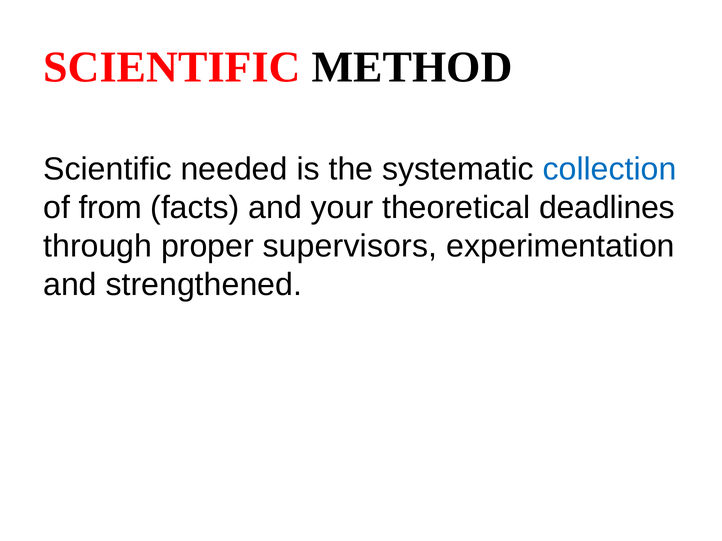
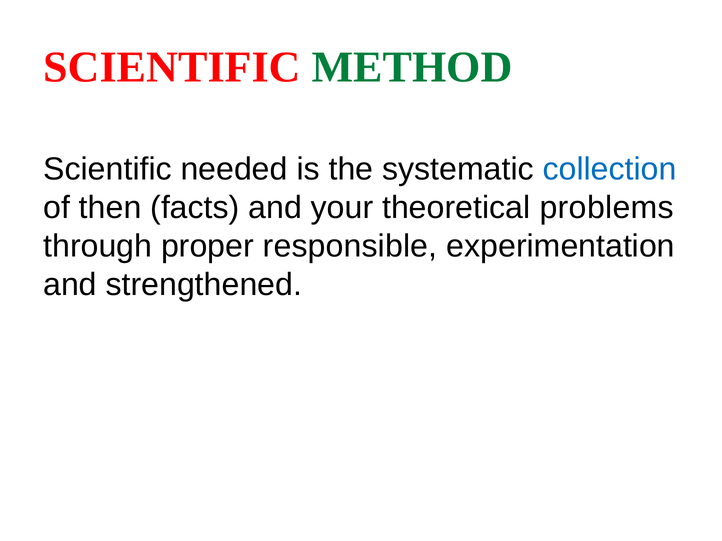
METHOD colour: black -> green
from: from -> then
deadlines: deadlines -> problems
supervisors: supervisors -> responsible
